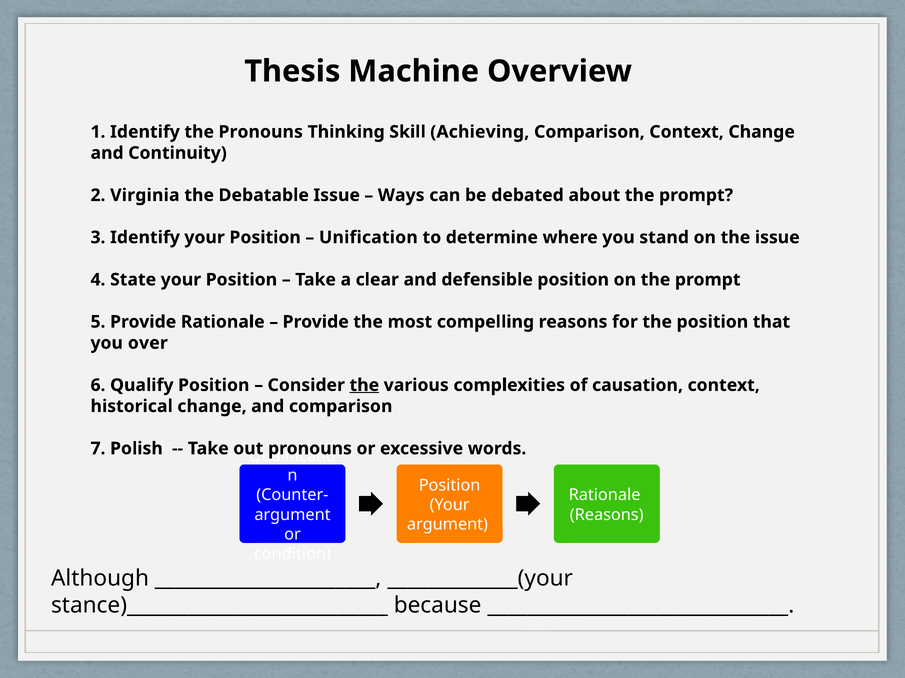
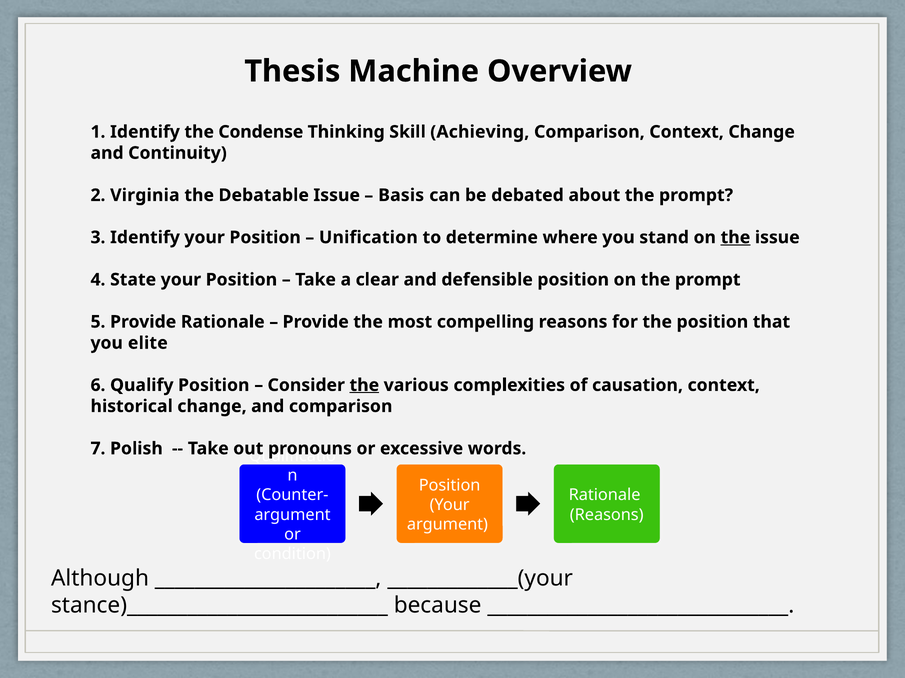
the Pronouns: Pronouns -> Condense
Ways: Ways -> Basis
the at (735, 238) underline: none -> present
over: over -> elite
